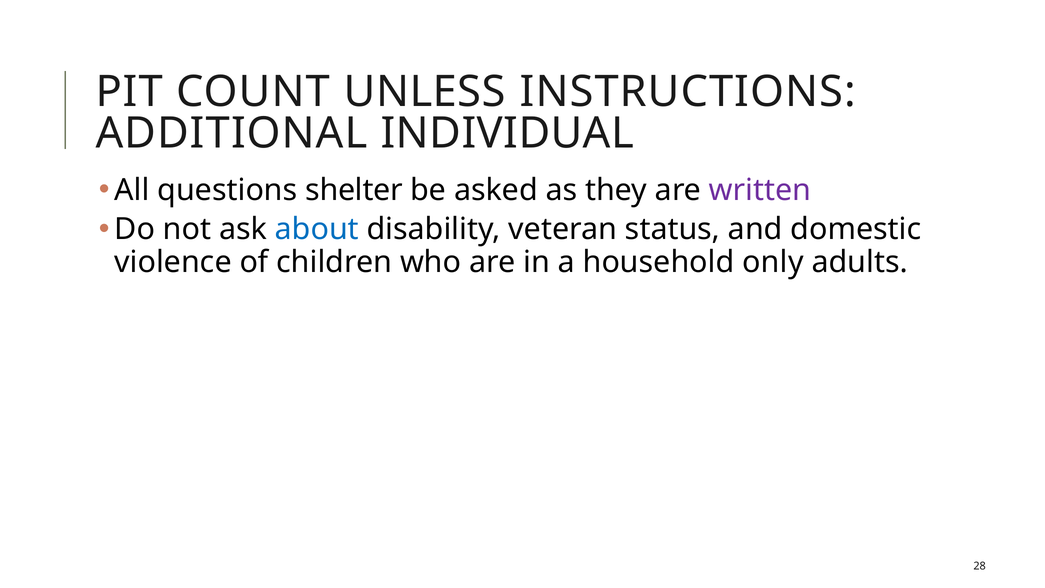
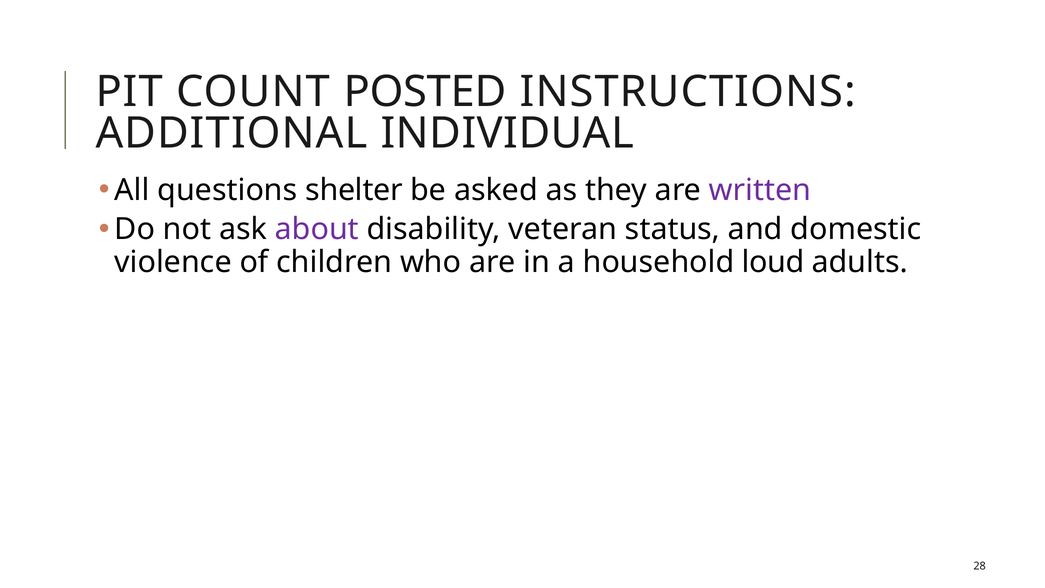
UNLESS: UNLESS -> POSTED
about colour: blue -> purple
only: only -> loud
